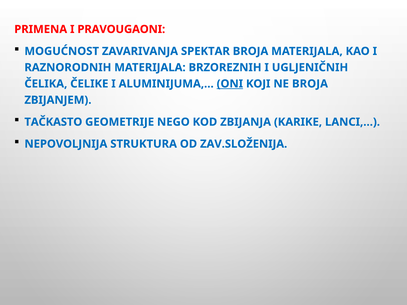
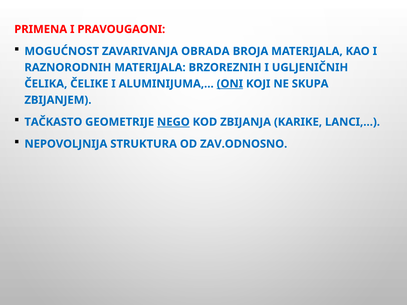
SPEKTAR: SPEKTAR -> OBRADA
NE BROJA: BROJA -> SKUPA
NEGO underline: none -> present
ZAV.SLOŽENIJA: ZAV.SLOŽENIJA -> ZAV.ODNOSNO
